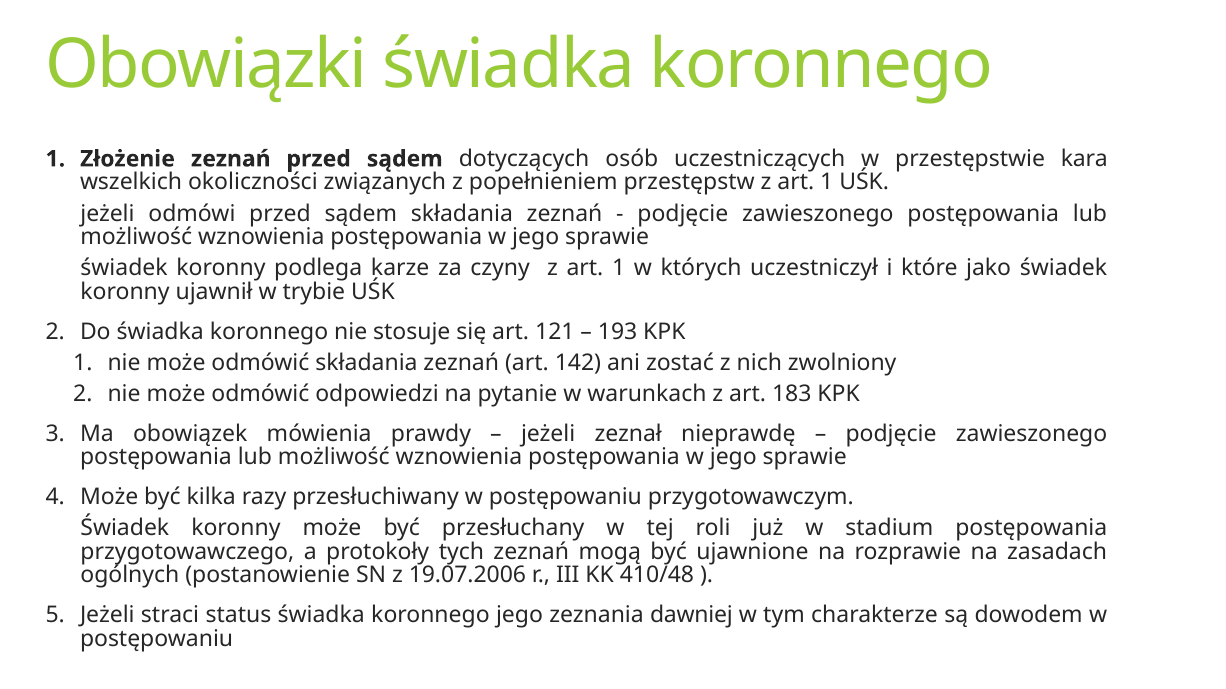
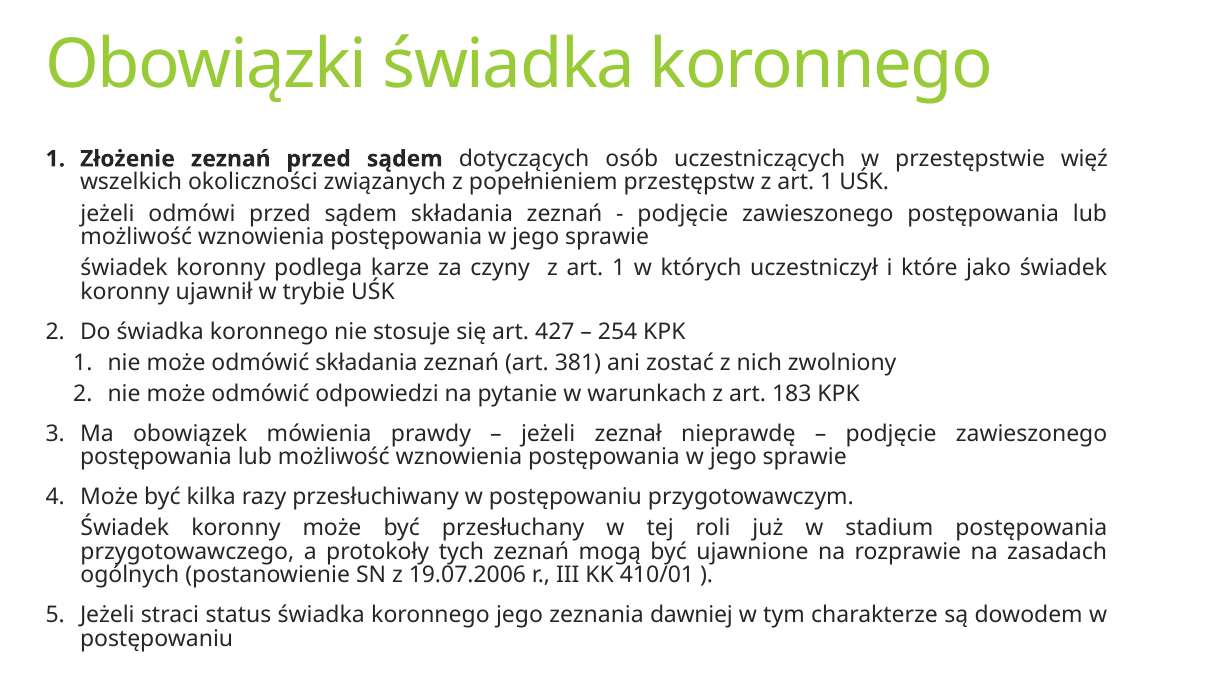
kara: kara -> więź
121: 121 -> 427
193: 193 -> 254
142: 142 -> 381
410/48: 410/48 -> 410/01
